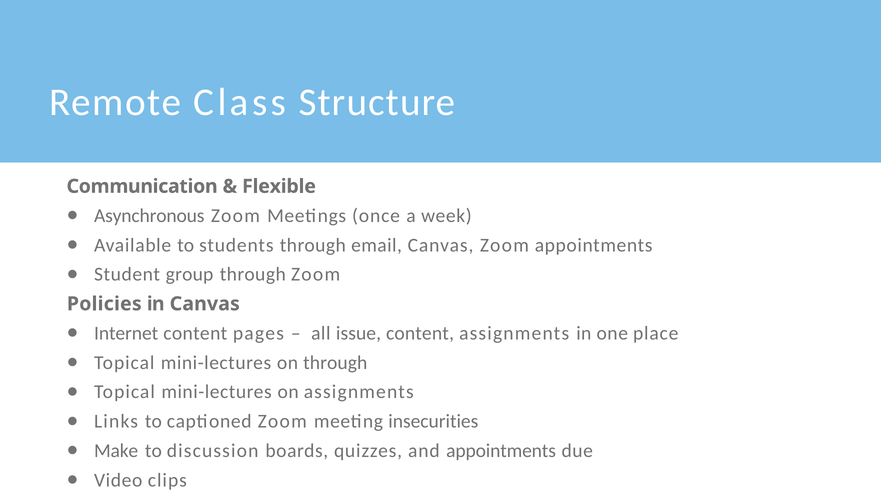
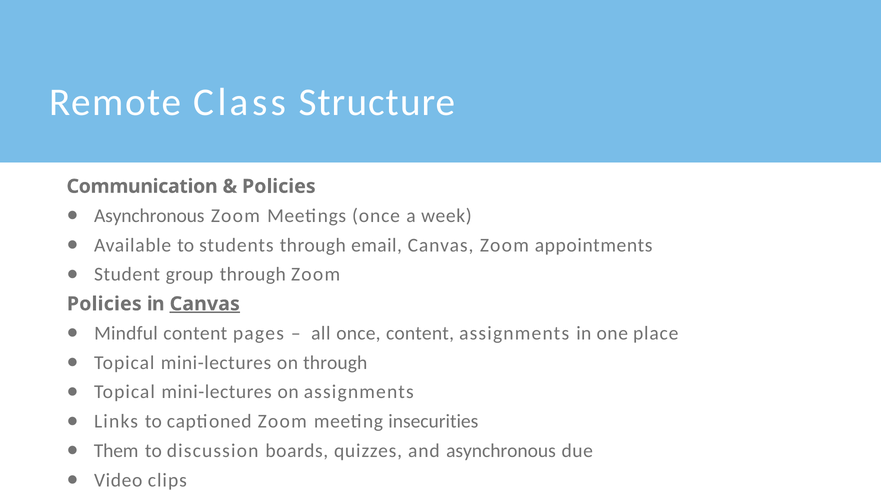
Flexible at (279, 186): Flexible -> Policies
Canvas at (205, 304) underline: none -> present
Internet: Internet -> Mindful
all issue: issue -> once
Make: Make -> Them
and appointments: appointments -> asynchronous
